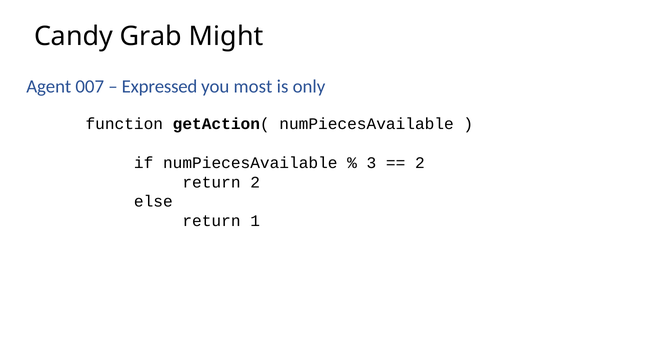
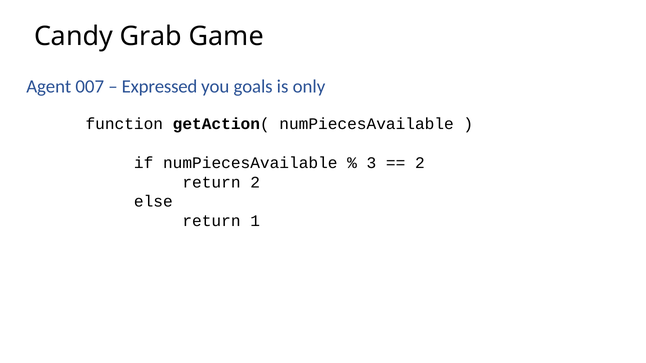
Might: Might -> Game
most: most -> goals
